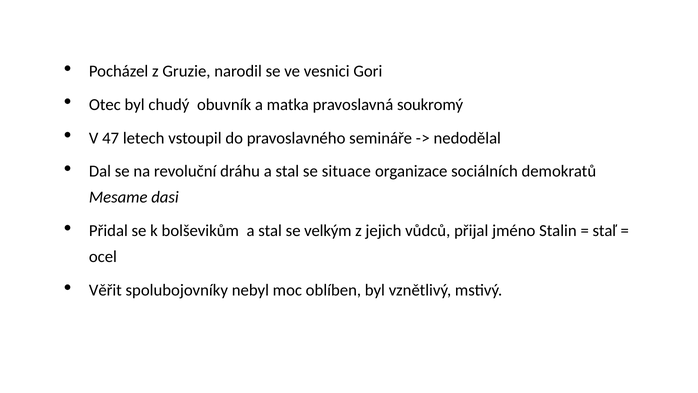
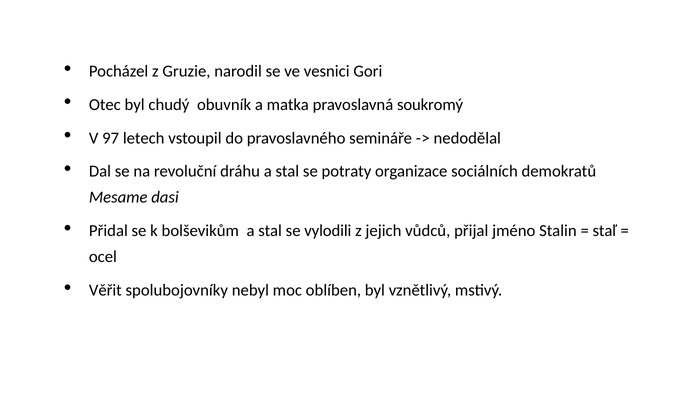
47: 47 -> 97
situace: situace -> potraty
velkým: velkým -> vylodili
